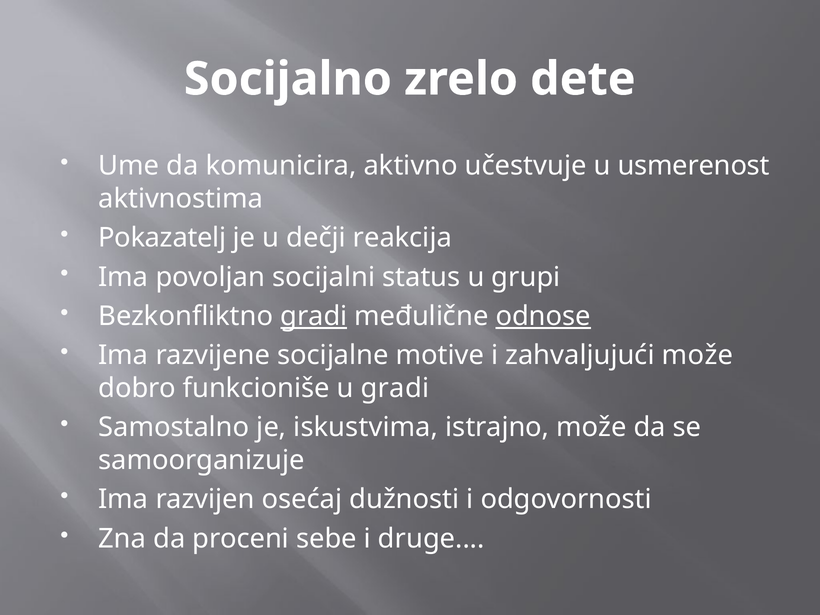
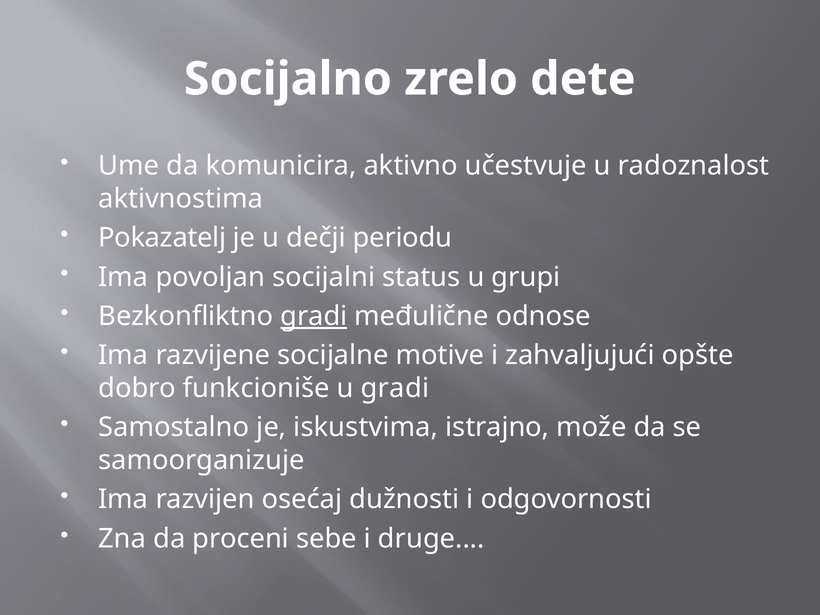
usmerenost: usmerenost -> radoznalost
reakcija: reakcija -> periodu
odnose underline: present -> none
zahvaljujući može: može -> opšte
